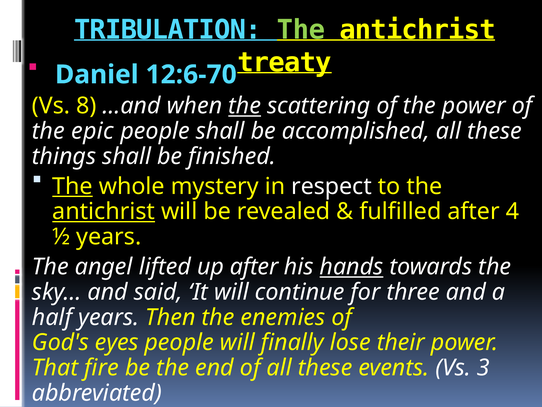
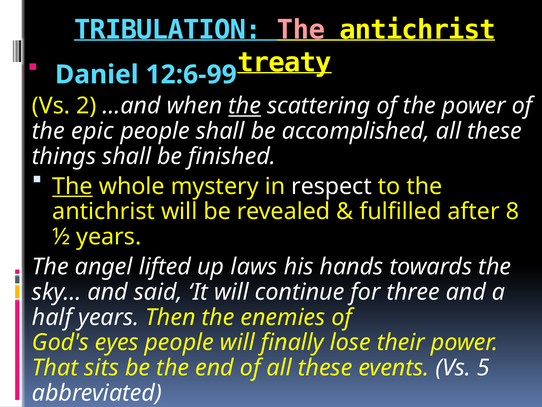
The at (301, 30) colour: light green -> pink
12:6-70: 12:6-70 -> 12:6-99
8: 8 -> 2
antichrist at (104, 211) underline: present -> none
4: 4 -> 8
up after: after -> laws
hands underline: present -> none
fire: fire -> sits
3: 3 -> 5
